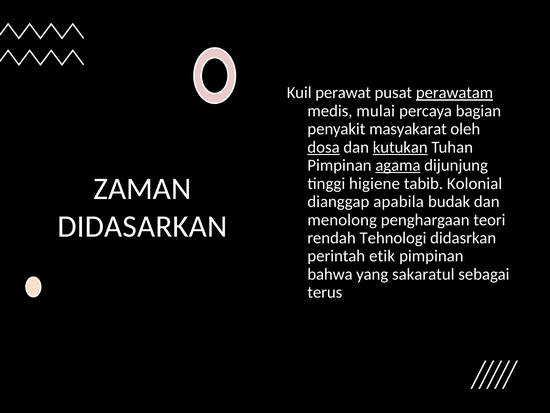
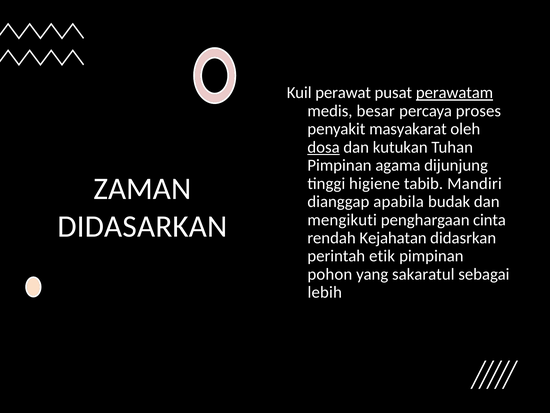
mulai: mulai -> besar
bagian: bagian -> proses
kutukan underline: present -> none
agama underline: present -> none
Kolonial: Kolonial -> Mandiri
menolong: menolong -> mengikuti
teori: teori -> cinta
Tehnologi: Tehnologi -> Kejahatan
bahwa: bahwa -> pohon
terus: terus -> lebih
